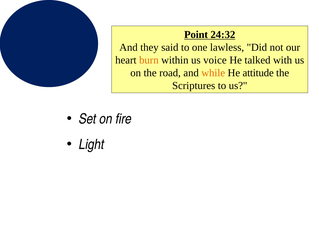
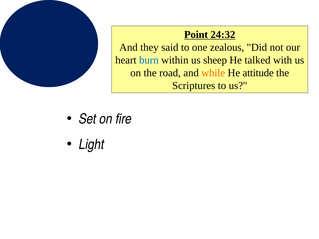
lawless: lawless -> zealous
burn at (149, 60) colour: orange -> blue
voice: voice -> sheep
